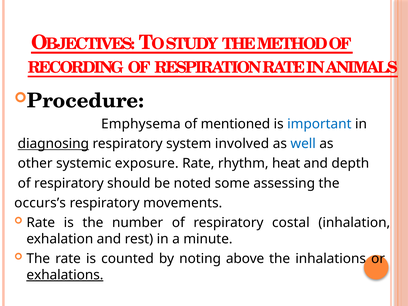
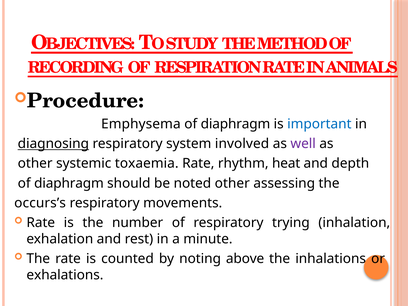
mentioned at (235, 124): mentioned -> diaphragm
well colour: blue -> purple
exposure: exposure -> toxaemia
respiratory at (69, 183): respiratory -> diaphragm
noted some: some -> other
costal: costal -> trying
exhalations underline: present -> none
